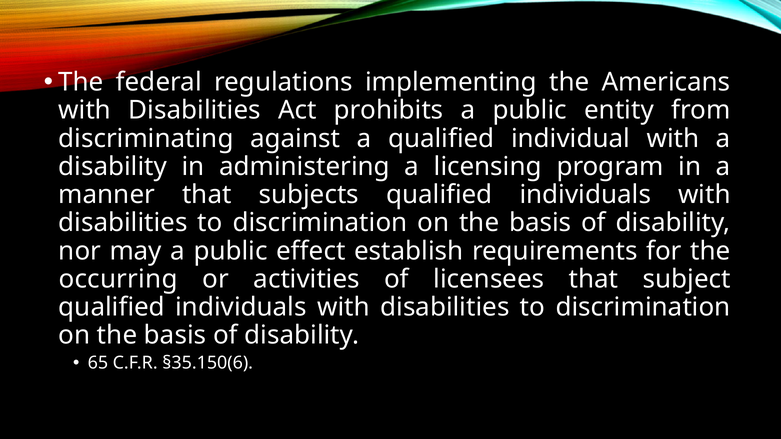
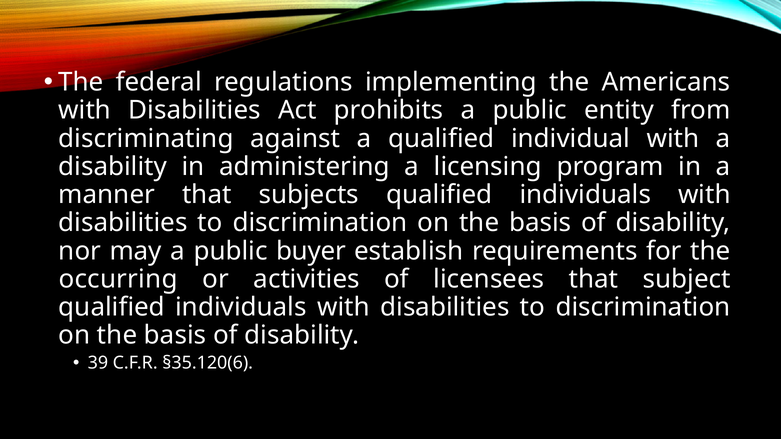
effect: effect -> buyer
65: 65 -> 39
§35.150(6: §35.150(6 -> §35.120(6
